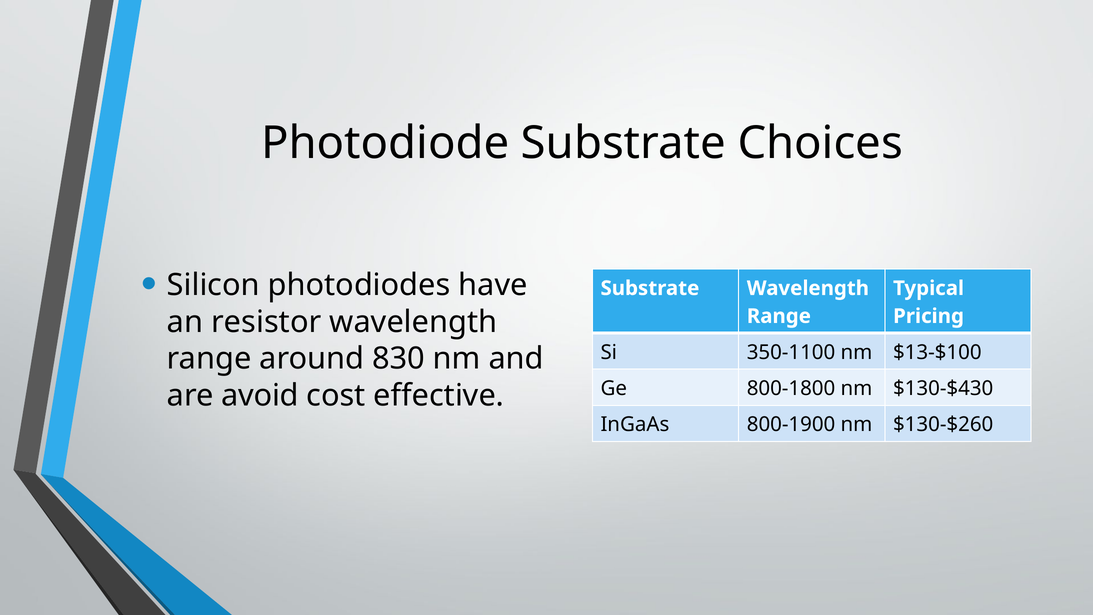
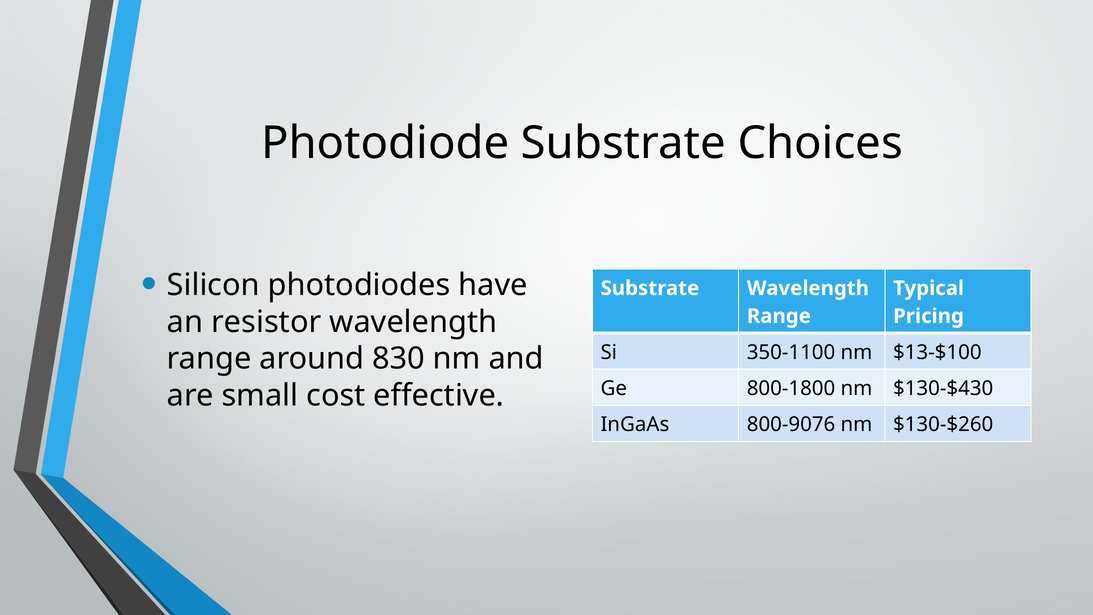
avoid: avoid -> small
800-1900: 800-1900 -> 800-9076
